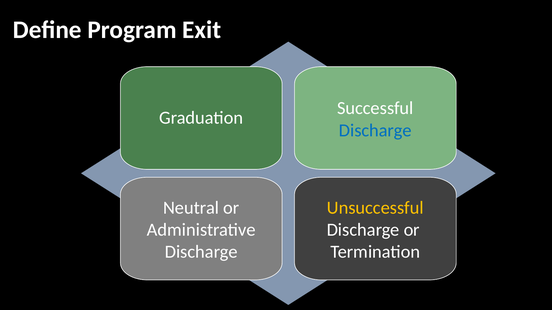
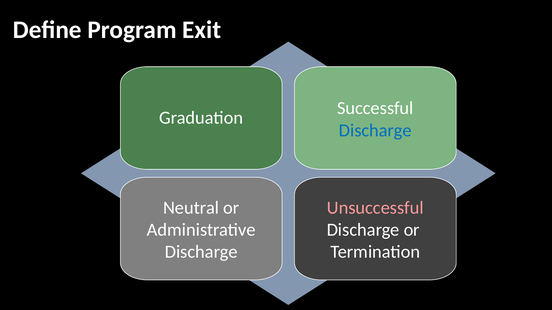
Unsuccessful colour: yellow -> pink
